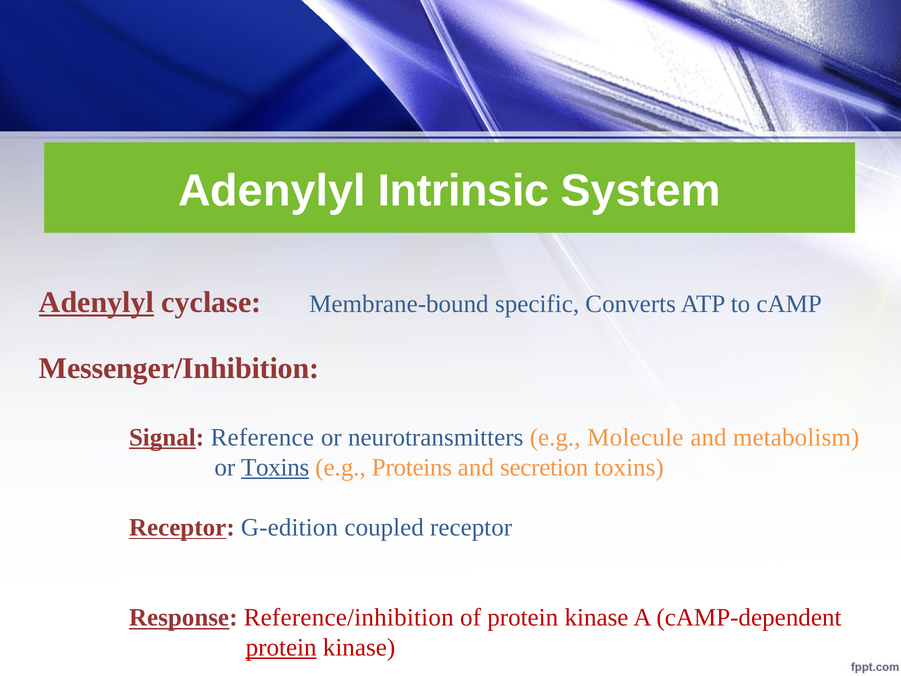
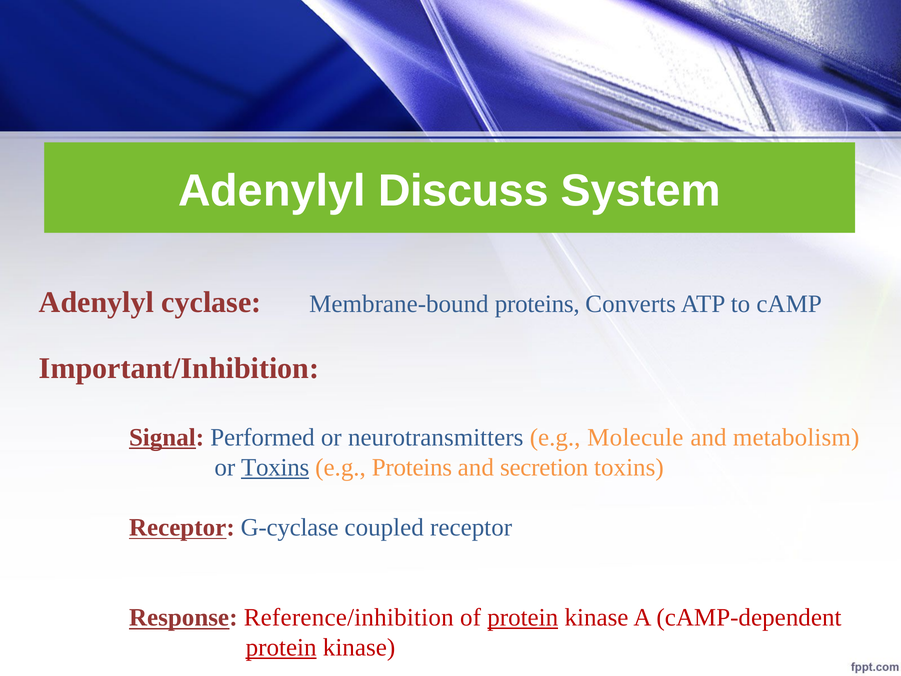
Intrinsic: Intrinsic -> Discuss
Adenylyl at (96, 302) underline: present -> none
Membrane-bound specific: specific -> proteins
Messenger/Inhibition: Messenger/Inhibition -> Important/Inhibition
Reference: Reference -> Performed
G-edition: G-edition -> G-cyclase
protein at (523, 617) underline: none -> present
